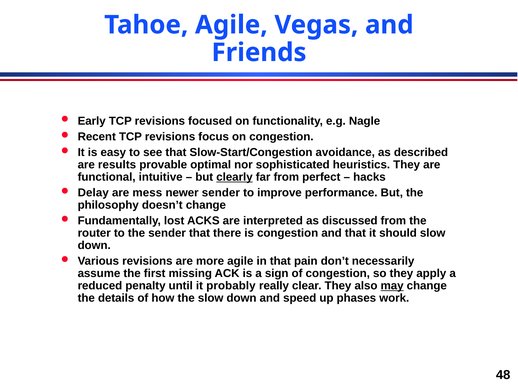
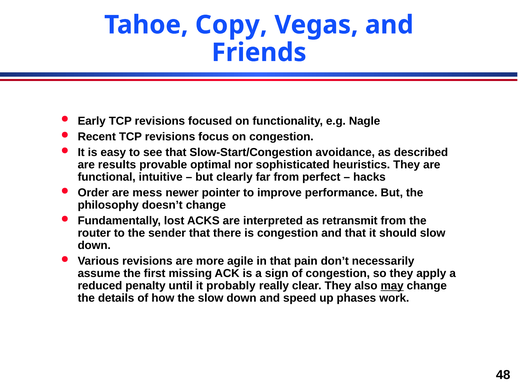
Tahoe Agile: Agile -> Copy
clearly underline: present -> none
Delay: Delay -> Order
newer sender: sender -> pointer
discussed: discussed -> retransmit
